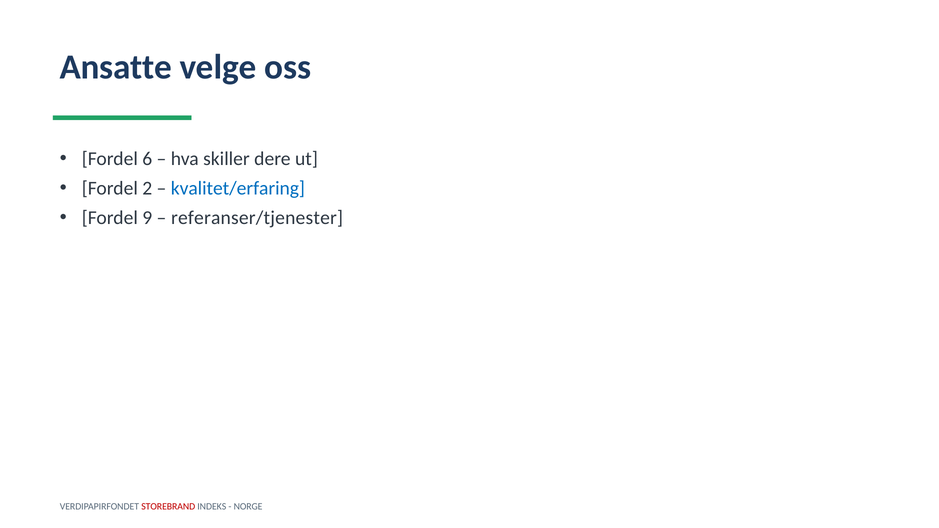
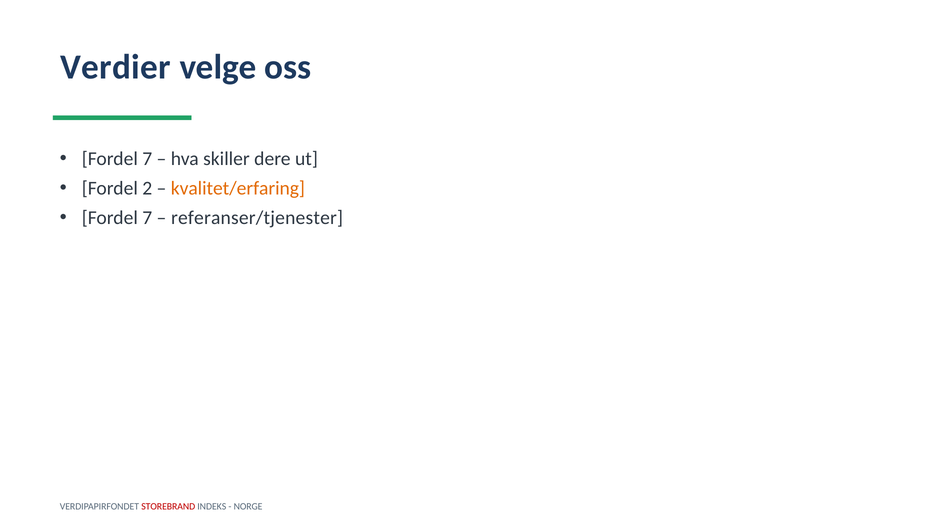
Ansatte: Ansatte -> Verdier
6 at (147, 159): 6 -> 7
kvalitet/erfaring colour: blue -> orange
9 at (147, 218): 9 -> 7
